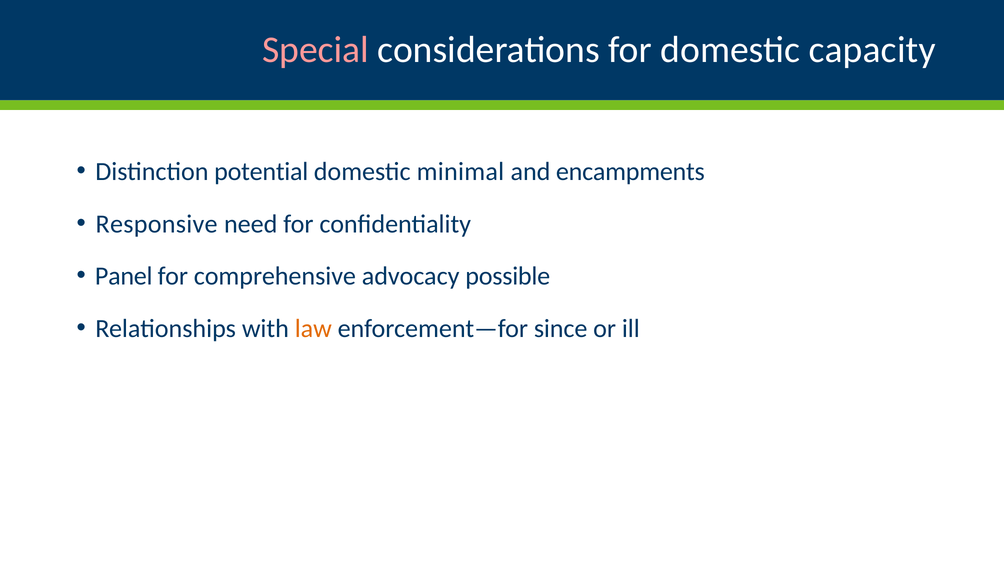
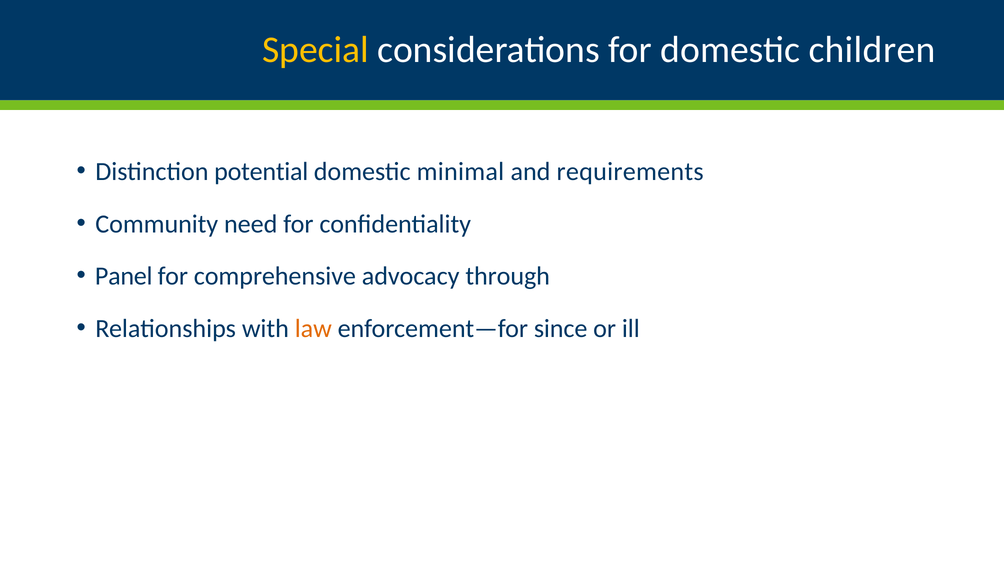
Special colour: pink -> yellow
capacity: capacity -> children
encampments: encampments -> requirements
Responsive: Responsive -> Community
possible: possible -> through
